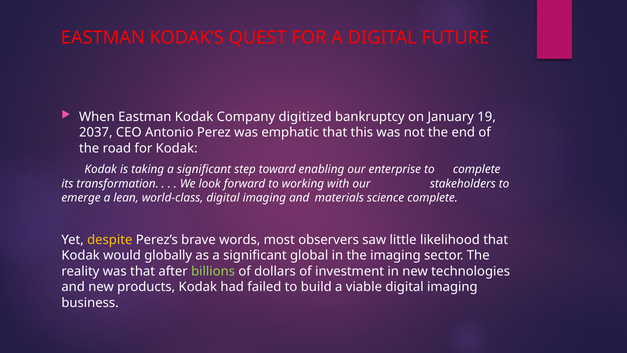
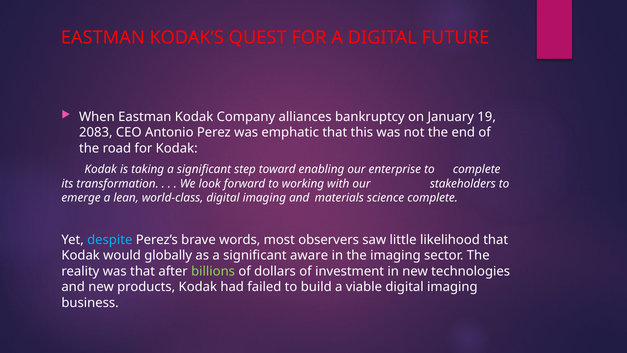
digitized: digitized -> alliances
2037: 2037 -> 2083
despite colour: yellow -> light blue
global: global -> aware
